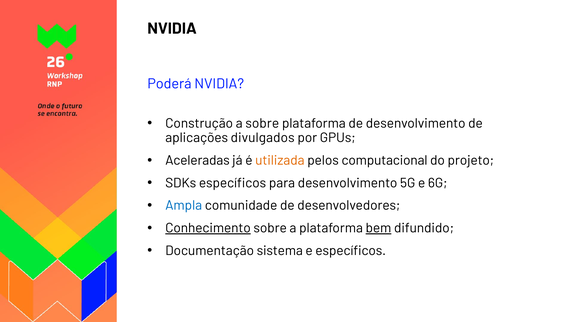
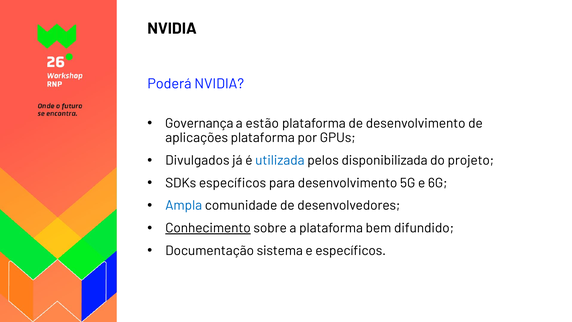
Construção: Construção -> Governança
a sobre: sobre -> estão
aplicações divulgados: divulgados -> plataforma
Aceleradas: Aceleradas -> Divulgados
utilizada colour: orange -> blue
computacional: computacional -> disponibilizada
bem underline: present -> none
